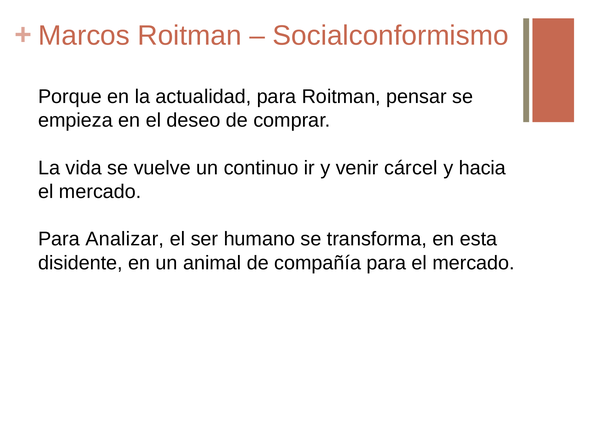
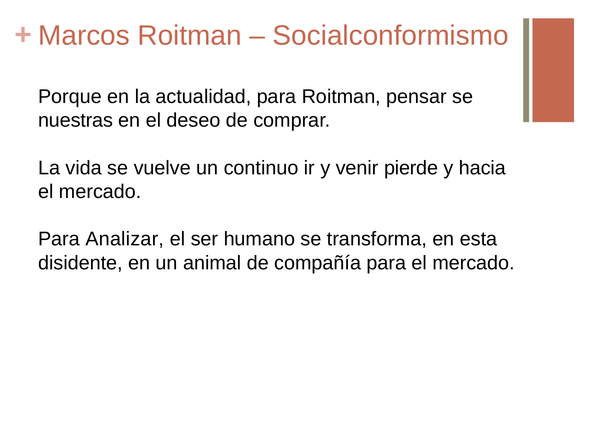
empieza: empieza -> nuestras
cárcel: cárcel -> pierde
